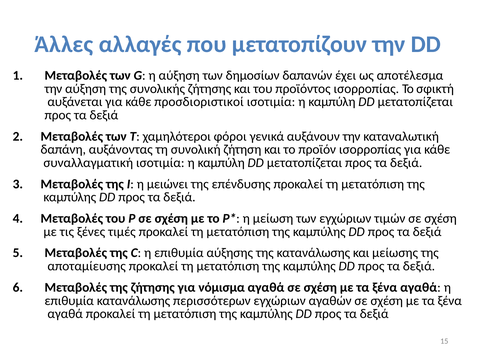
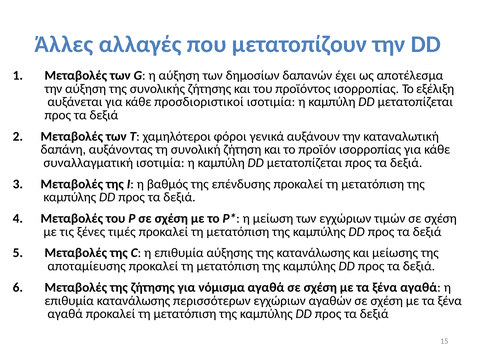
σφικτή: σφικτή -> εξέλιξη
μειώνει: μειώνει -> βαθμός
